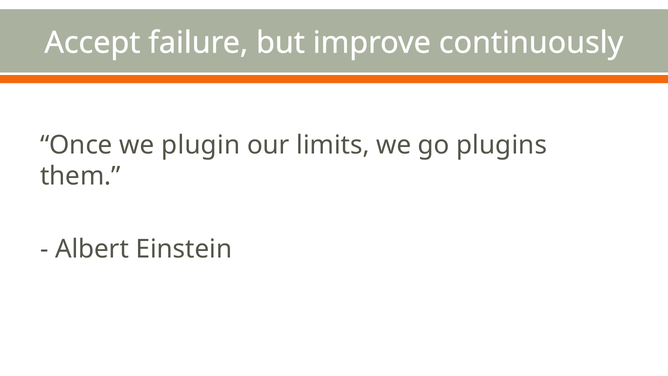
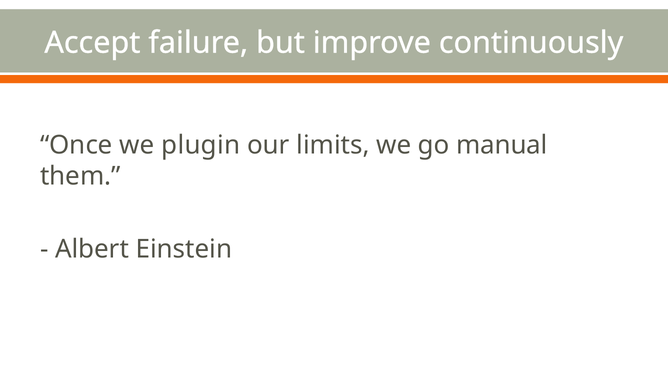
plugins: plugins -> manual
